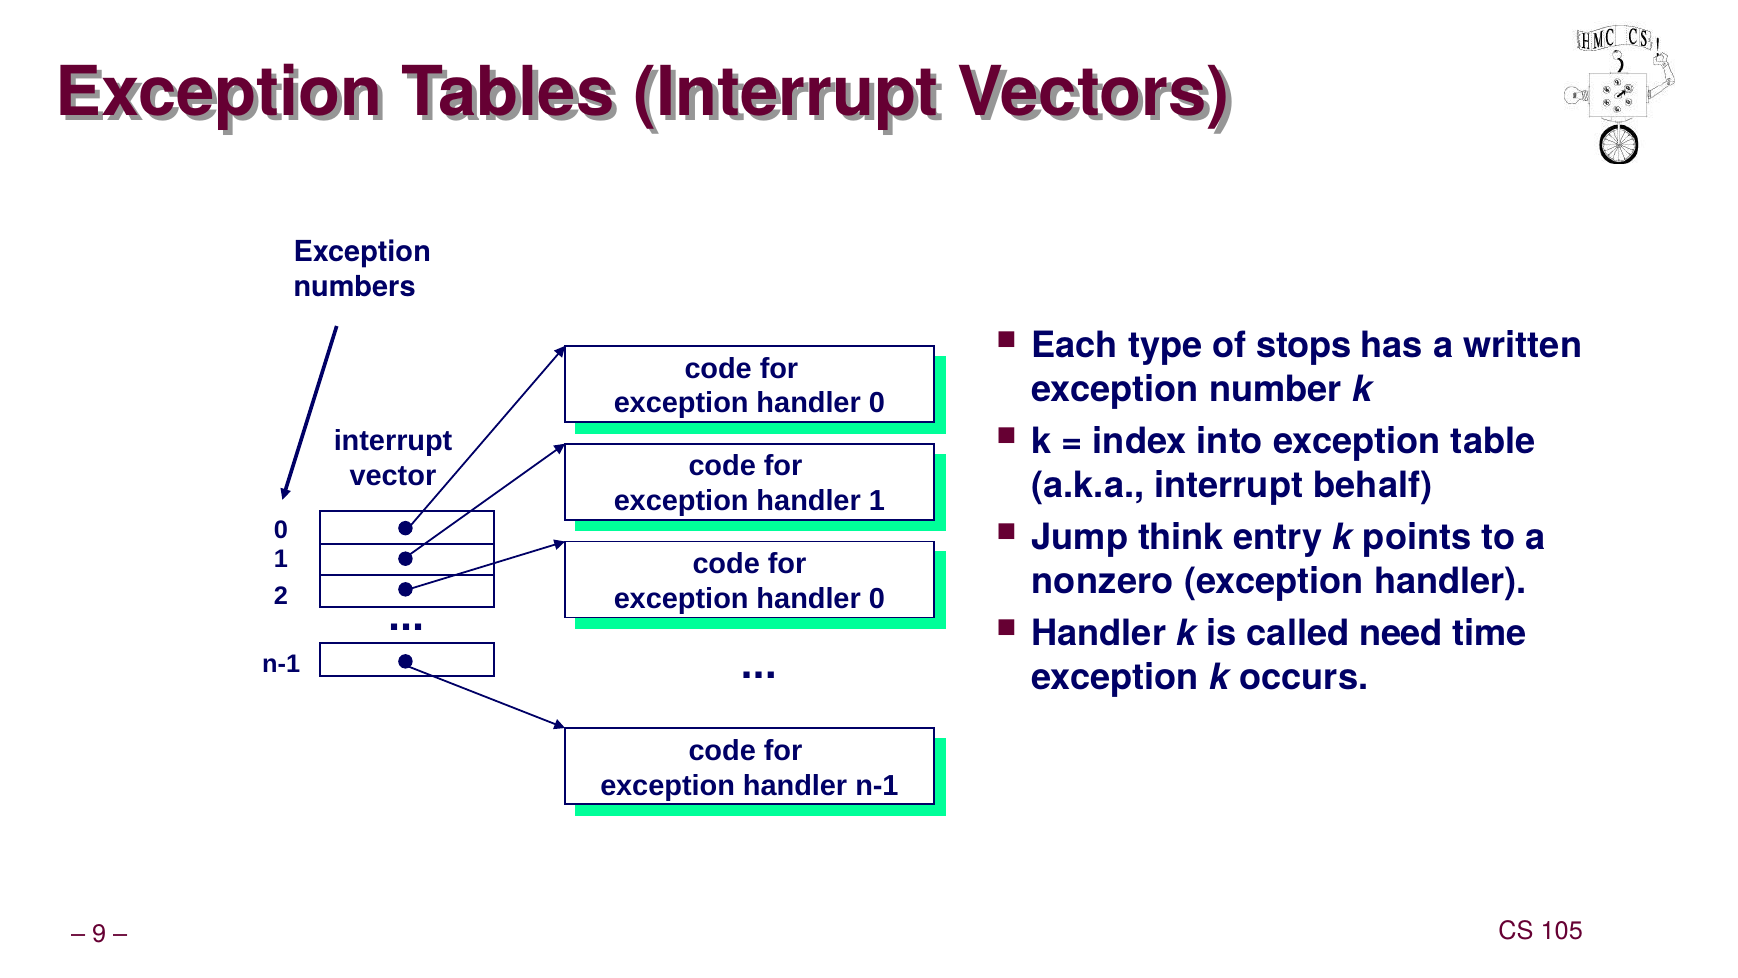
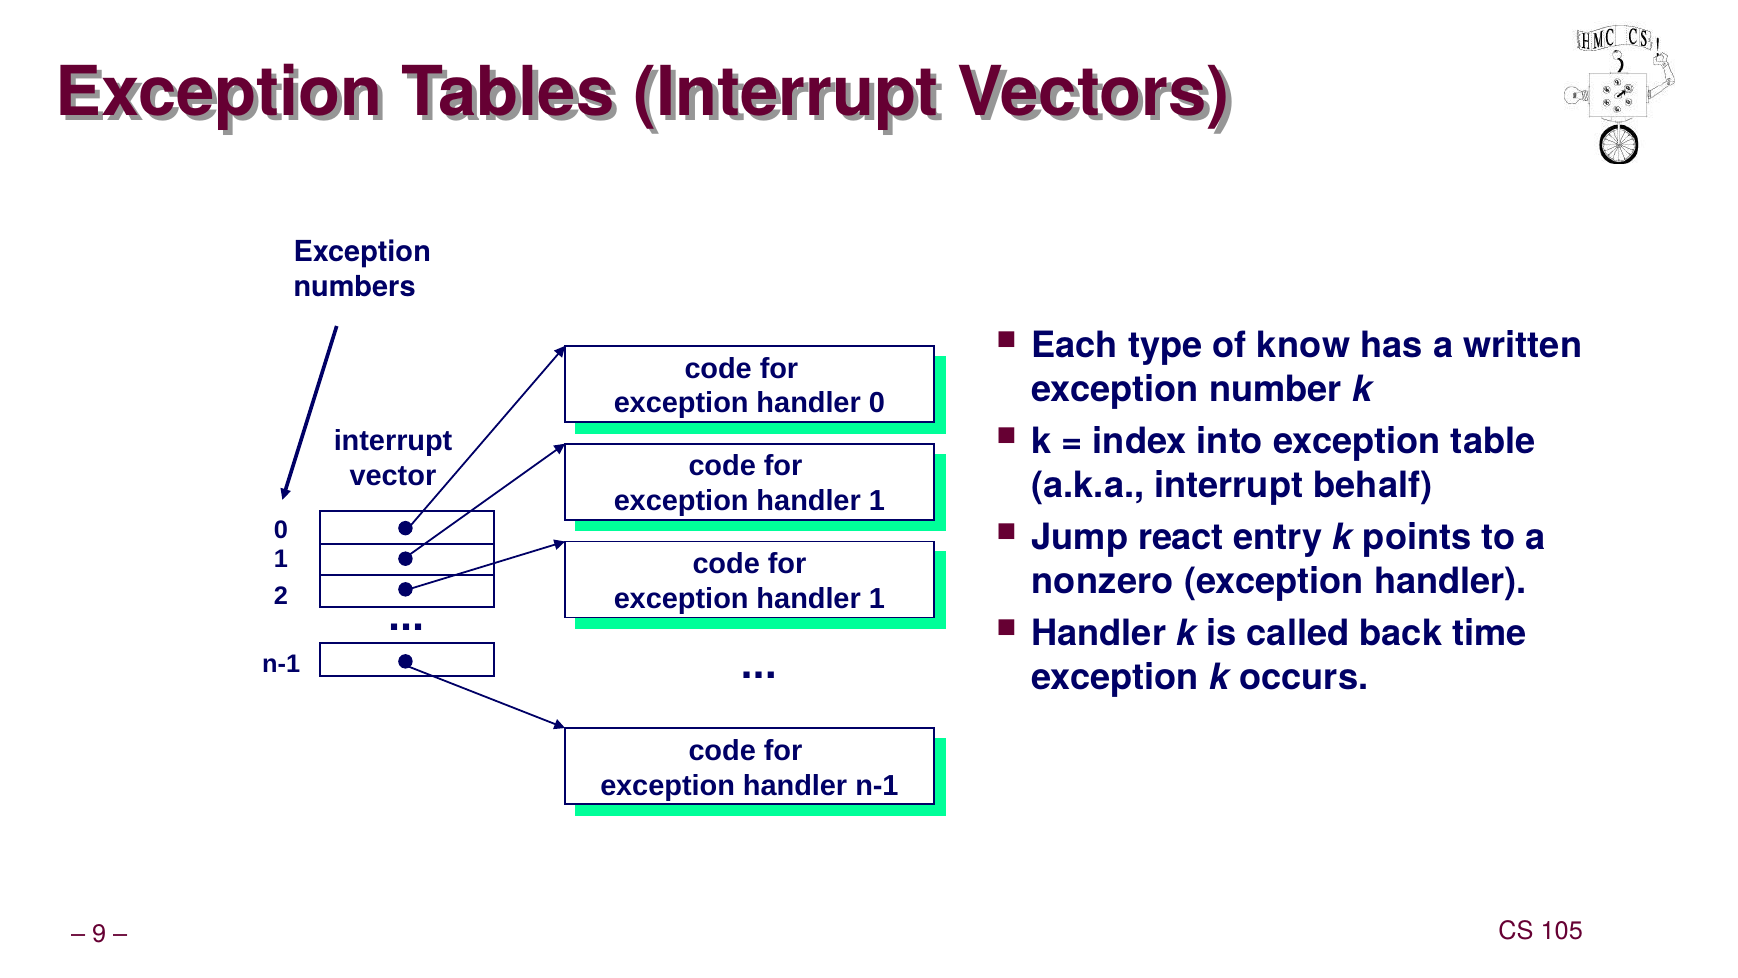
stops: stops -> know
think: think -> react
0 at (877, 599): 0 -> 1
need: need -> back
